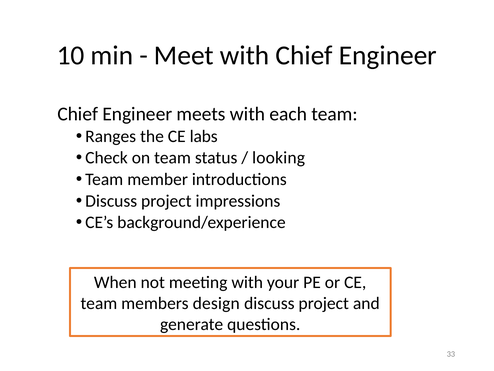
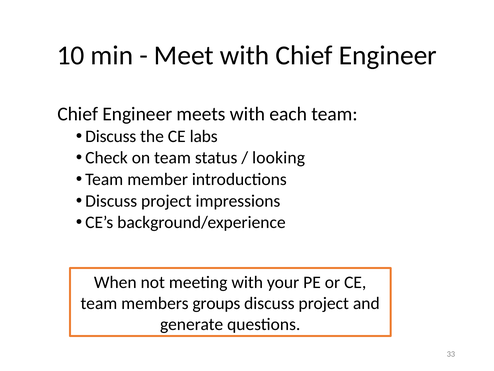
Ranges at (111, 136): Ranges -> Discuss
design: design -> groups
